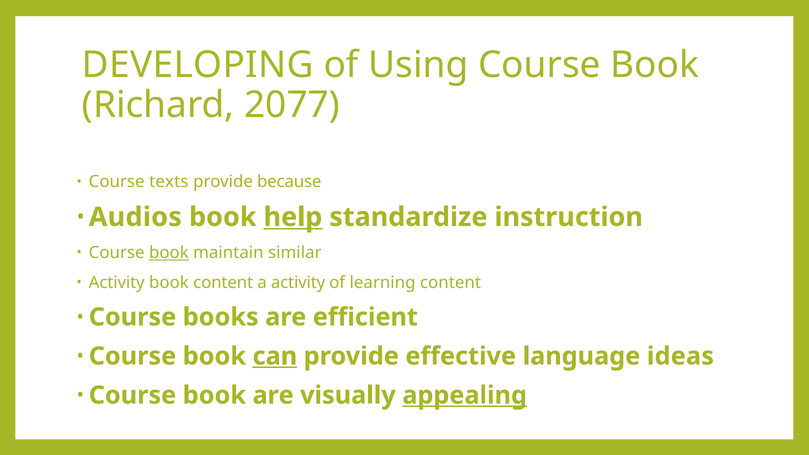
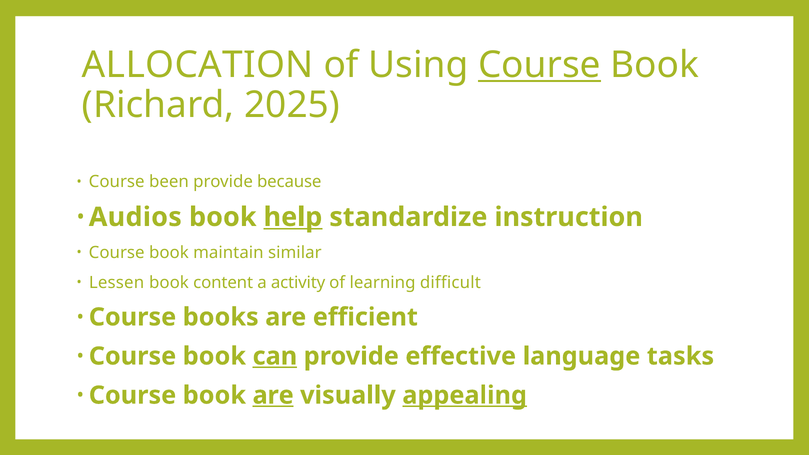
DEVELOPING: DEVELOPING -> ALLOCATION
Course at (539, 65) underline: none -> present
2077: 2077 -> 2025
texts: texts -> been
book at (169, 253) underline: present -> none
Activity at (117, 283): Activity -> Lessen
learning content: content -> difficult
ideas: ideas -> tasks
are at (273, 395) underline: none -> present
